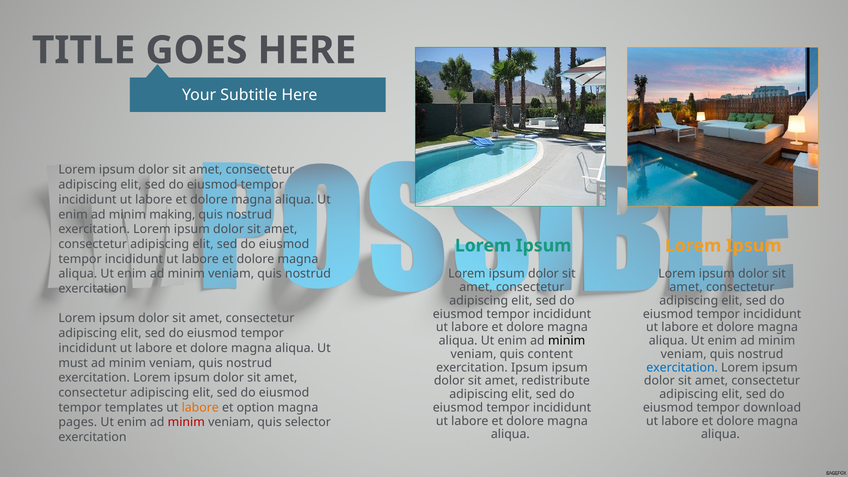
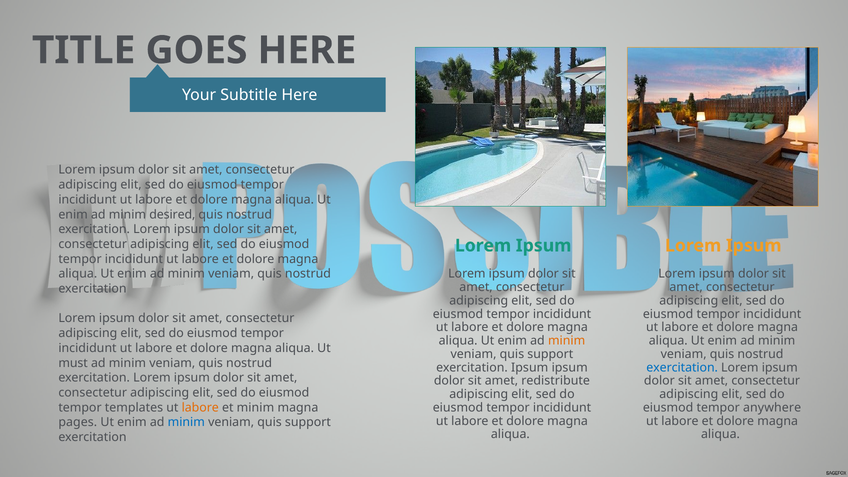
making: making -> desired
minim at (567, 341) colour: black -> orange
content at (550, 354): content -> support
et option: option -> minim
download: download -> anywhere
minim at (186, 422) colour: red -> blue
selector at (308, 422): selector -> support
